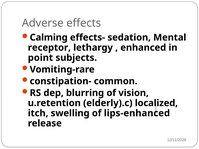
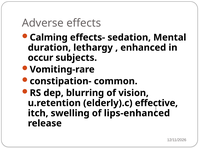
receptor: receptor -> duration
point: point -> occur
localized: localized -> effective
